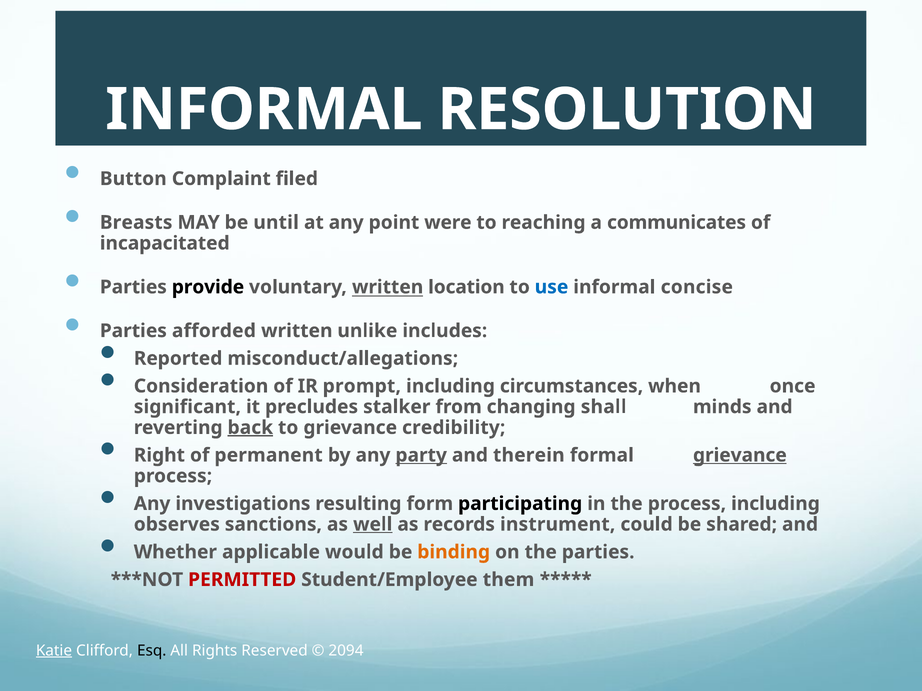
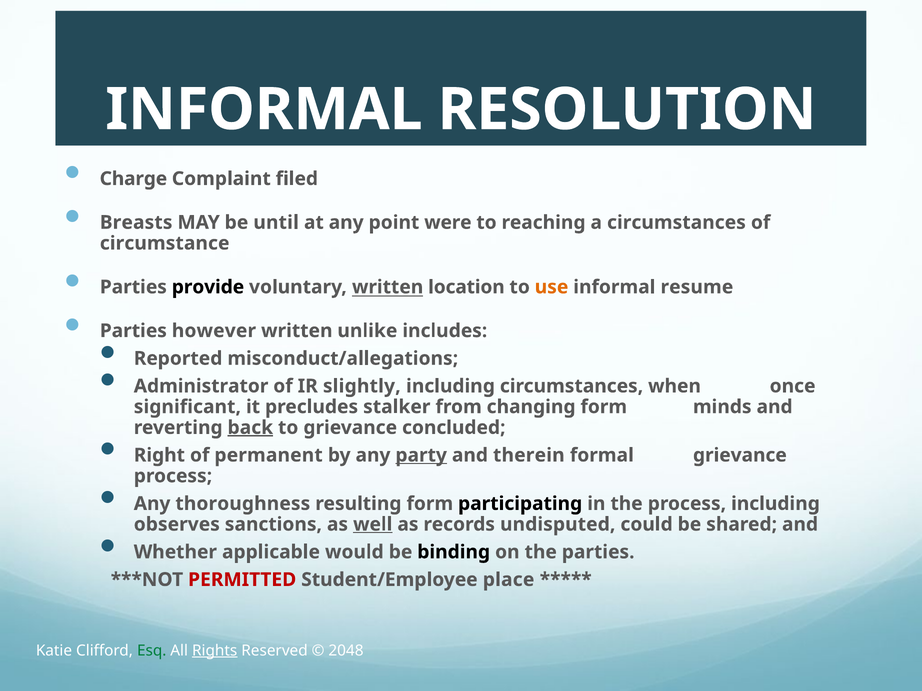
Button: Button -> Charge
a communicates: communicates -> circumstances
incapacitated: incapacitated -> circumstance
use colour: blue -> orange
concise: concise -> resume
afforded: afforded -> however
Consideration: Consideration -> Administrator
prompt: prompt -> slightly
changing shall: shall -> form
credibility: credibility -> concluded
grievance at (740, 456) underline: present -> none
investigations: investigations -> thoroughness
instrument: instrument -> undisputed
binding colour: orange -> black
them: them -> place
Katie underline: present -> none
Esq colour: black -> green
Rights underline: none -> present
2094: 2094 -> 2048
